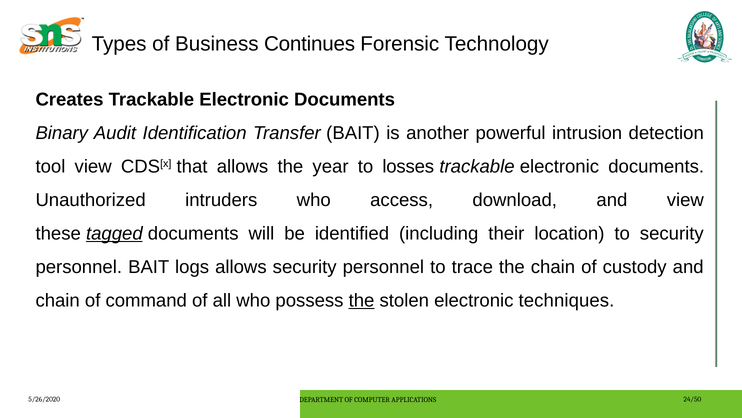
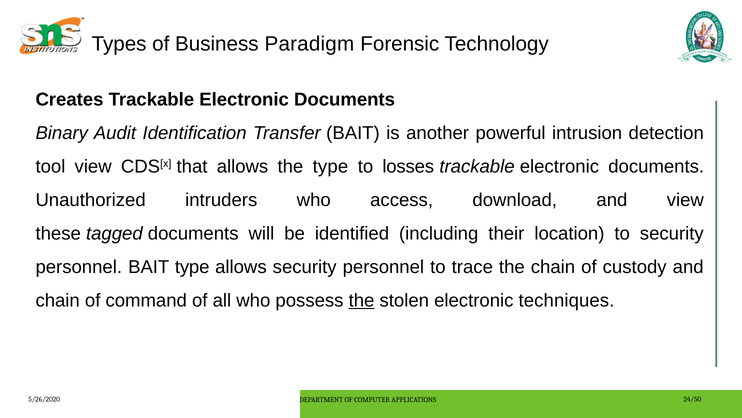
Continues: Continues -> Paradigm
the year: year -> type
tagged underline: present -> none
BAIT logs: logs -> type
